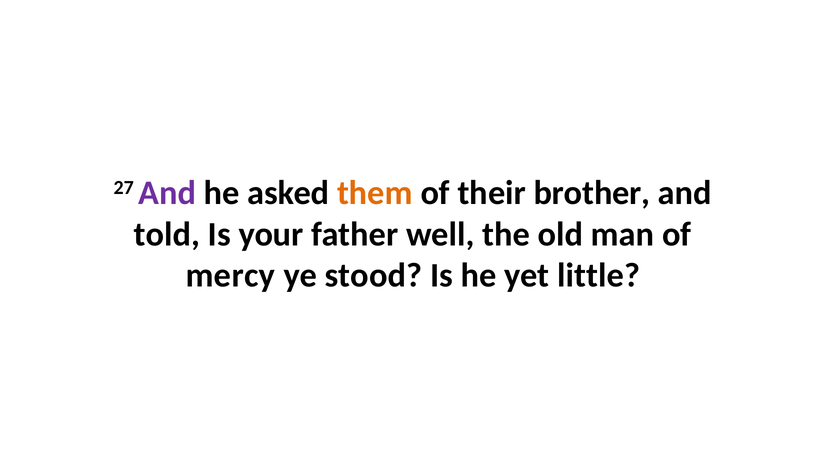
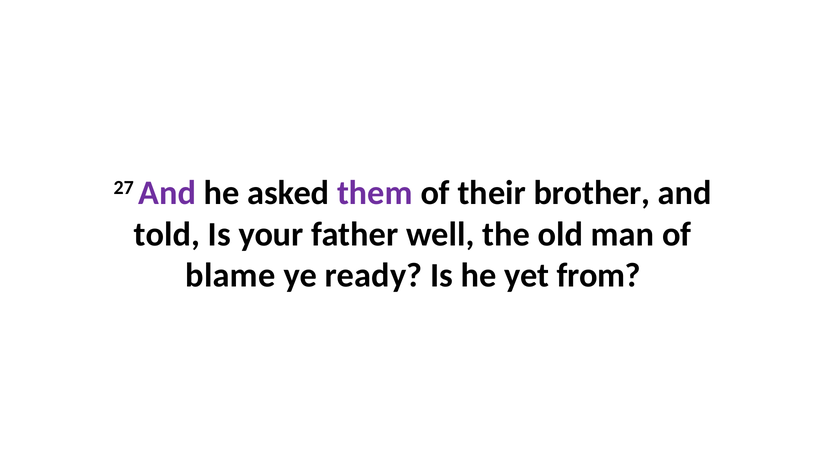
them colour: orange -> purple
mercy: mercy -> blame
stood: stood -> ready
little: little -> from
